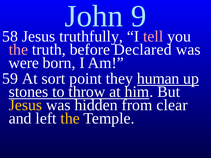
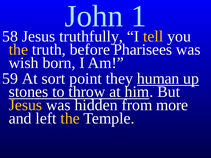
9: 9 -> 1
tell colour: pink -> yellow
the at (18, 50) colour: pink -> yellow
Declared: Declared -> Pharisees
were: were -> wish
clear: clear -> more
